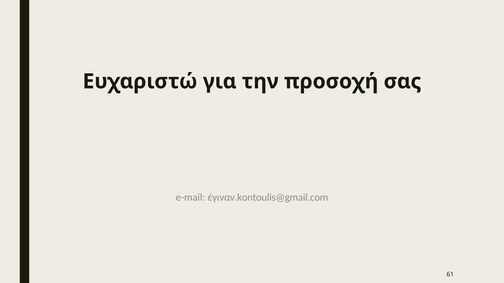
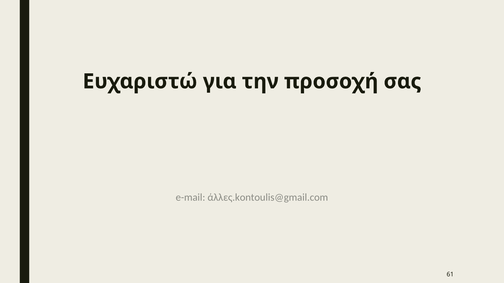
έγιναν.kontoulis@gmail.com: έγιναν.kontoulis@gmail.com -> άλλες.kontoulis@gmail.com
